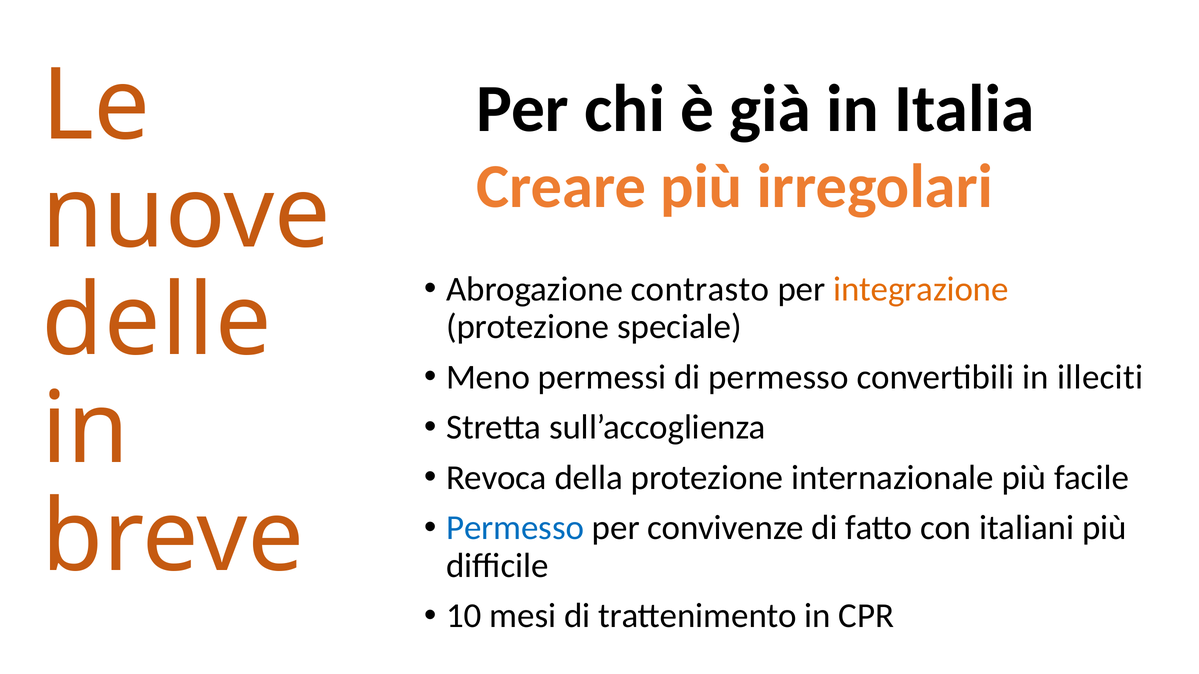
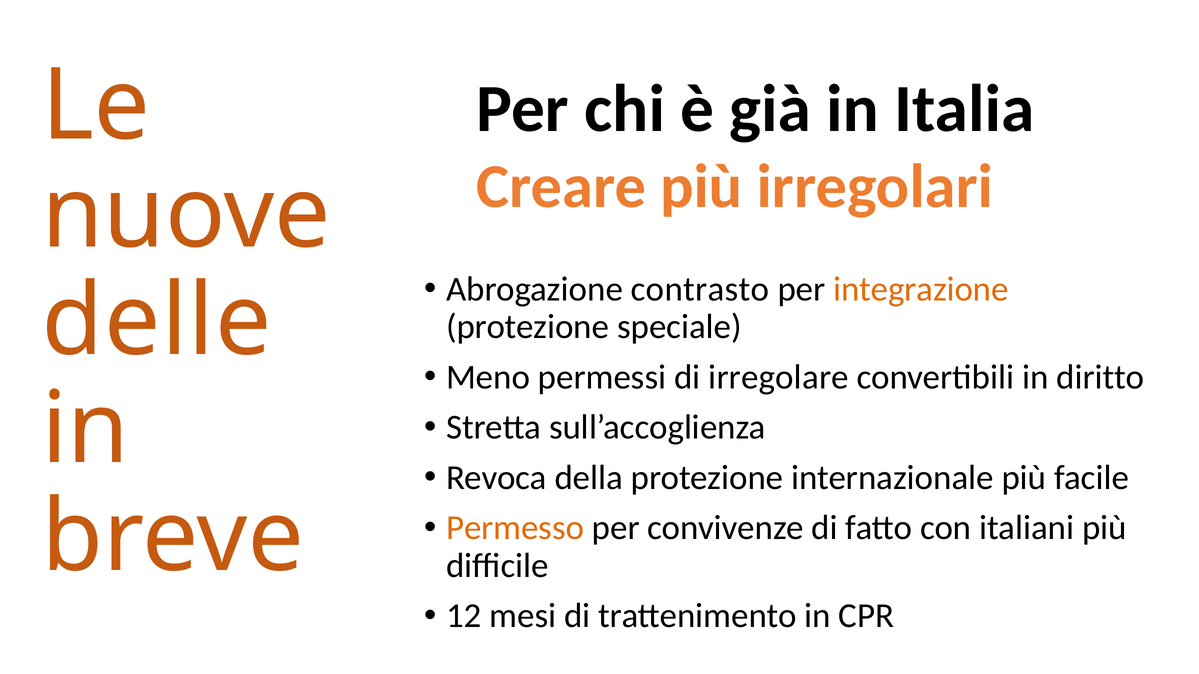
di permesso: permesso -> irregolare
illeciti: illeciti -> diritto
Permesso at (515, 528) colour: blue -> orange
10: 10 -> 12
